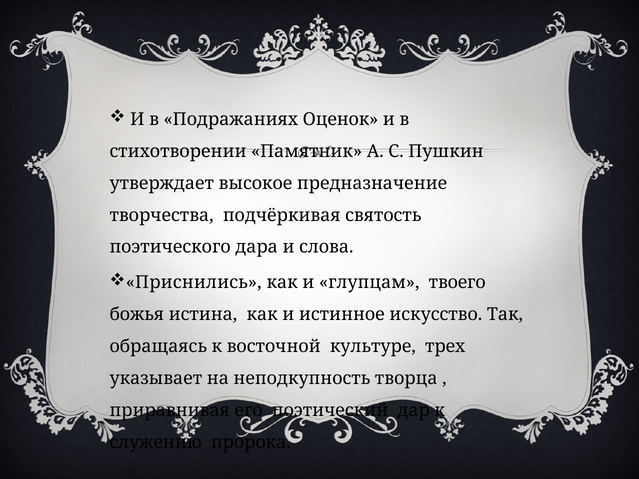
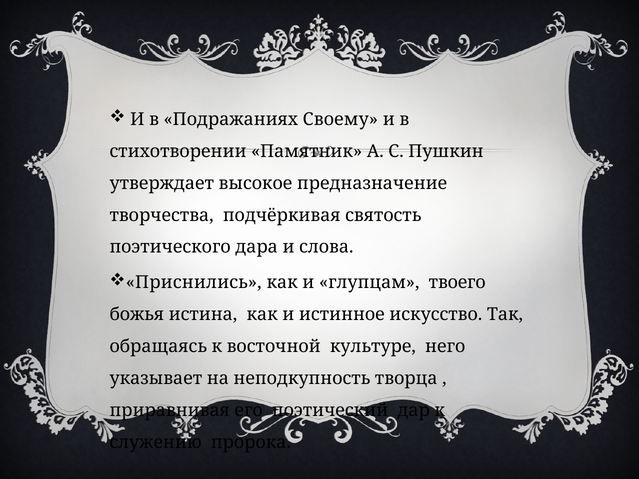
Оценок: Оценок -> Своему
трех: трех -> него
